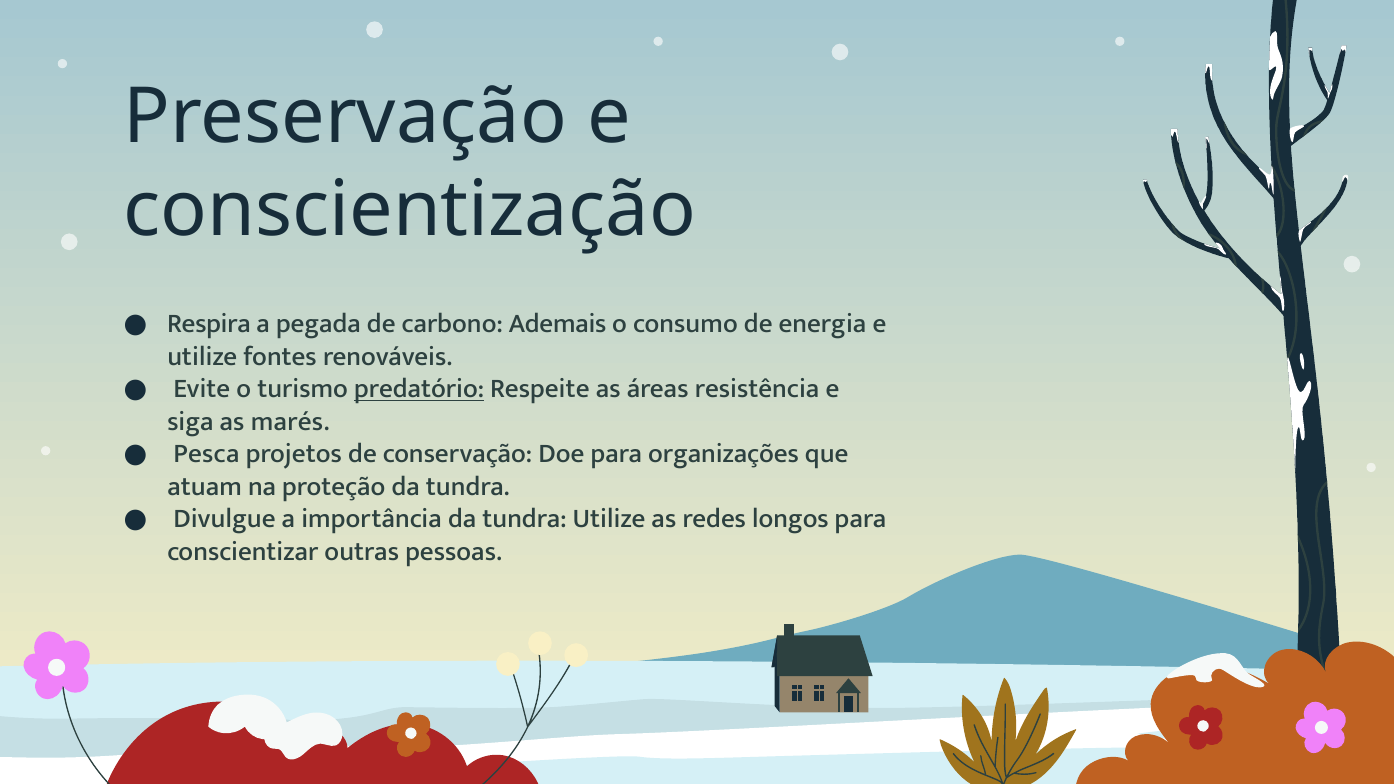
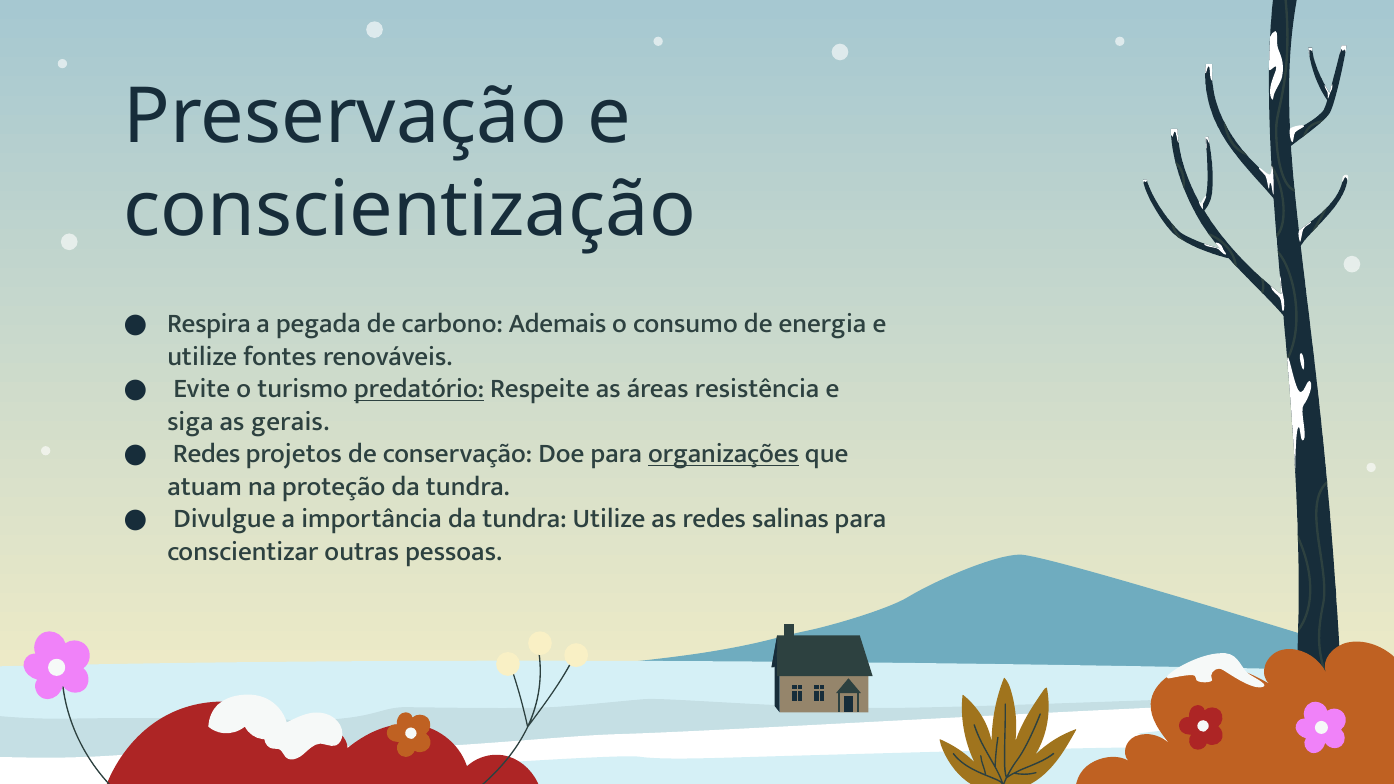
marés: marés -> gerais
Pesca at (206, 454): Pesca -> Redes
organizações underline: none -> present
longos: longos -> salinas
